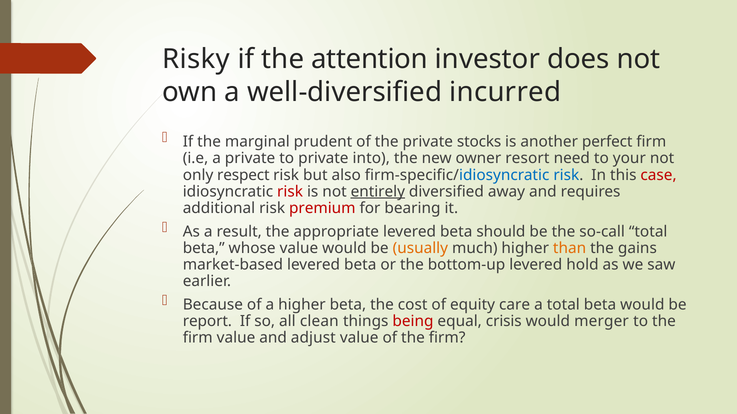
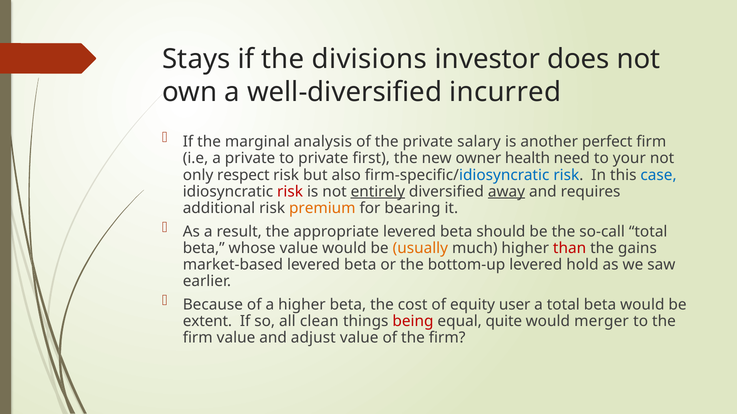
Risky: Risky -> Stays
attention: attention -> divisions
prudent: prudent -> analysis
stocks: stocks -> salary
into: into -> first
resort: resort -> health
case colour: red -> blue
away underline: none -> present
premium colour: red -> orange
than colour: orange -> red
care: care -> user
report: report -> extent
crisis: crisis -> quite
